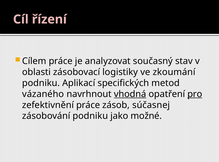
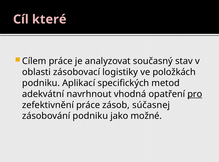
řízení: řízení -> které
zkoumání: zkoumání -> položkách
vázaného: vázaného -> adekvátní
vhodná underline: present -> none
